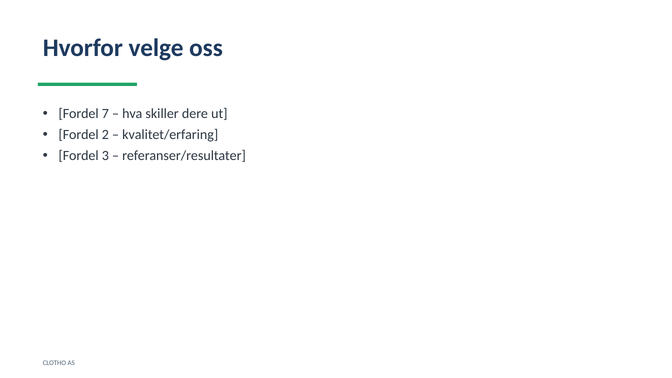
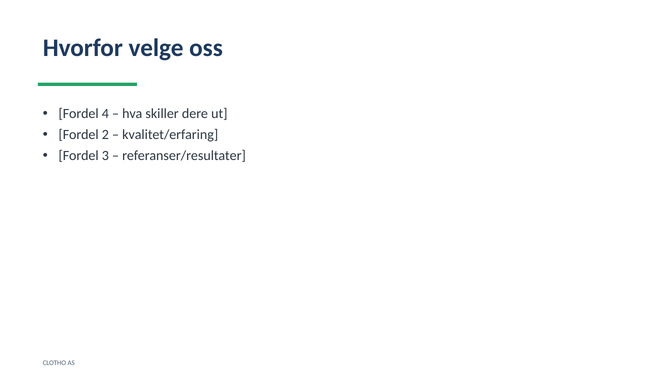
7: 7 -> 4
